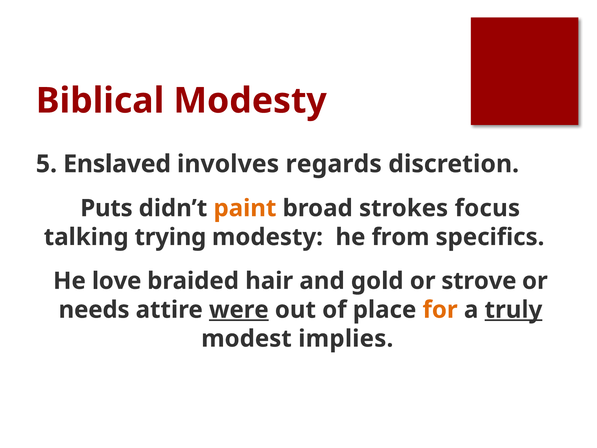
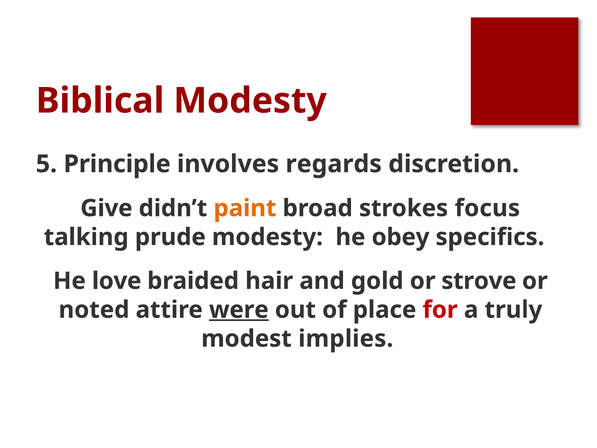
Enslaved: Enslaved -> Principle
Puts: Puts -> Give
trying: trying -> prude
from: from -> obey
needs: needs -> noted
for colour: orange -> red
truly underline: present -> none
